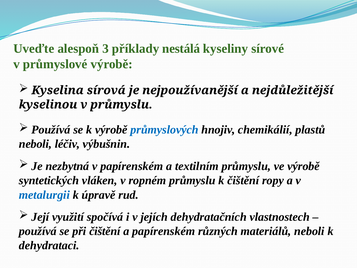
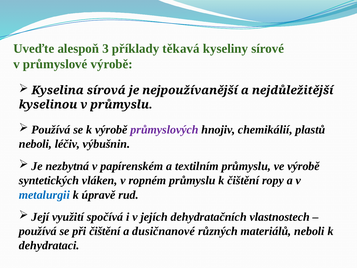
nestálá: nestálá -> těkavá
průmyslových colour: blue -> purple
a papírenském: papírenském -> dusičnanové
